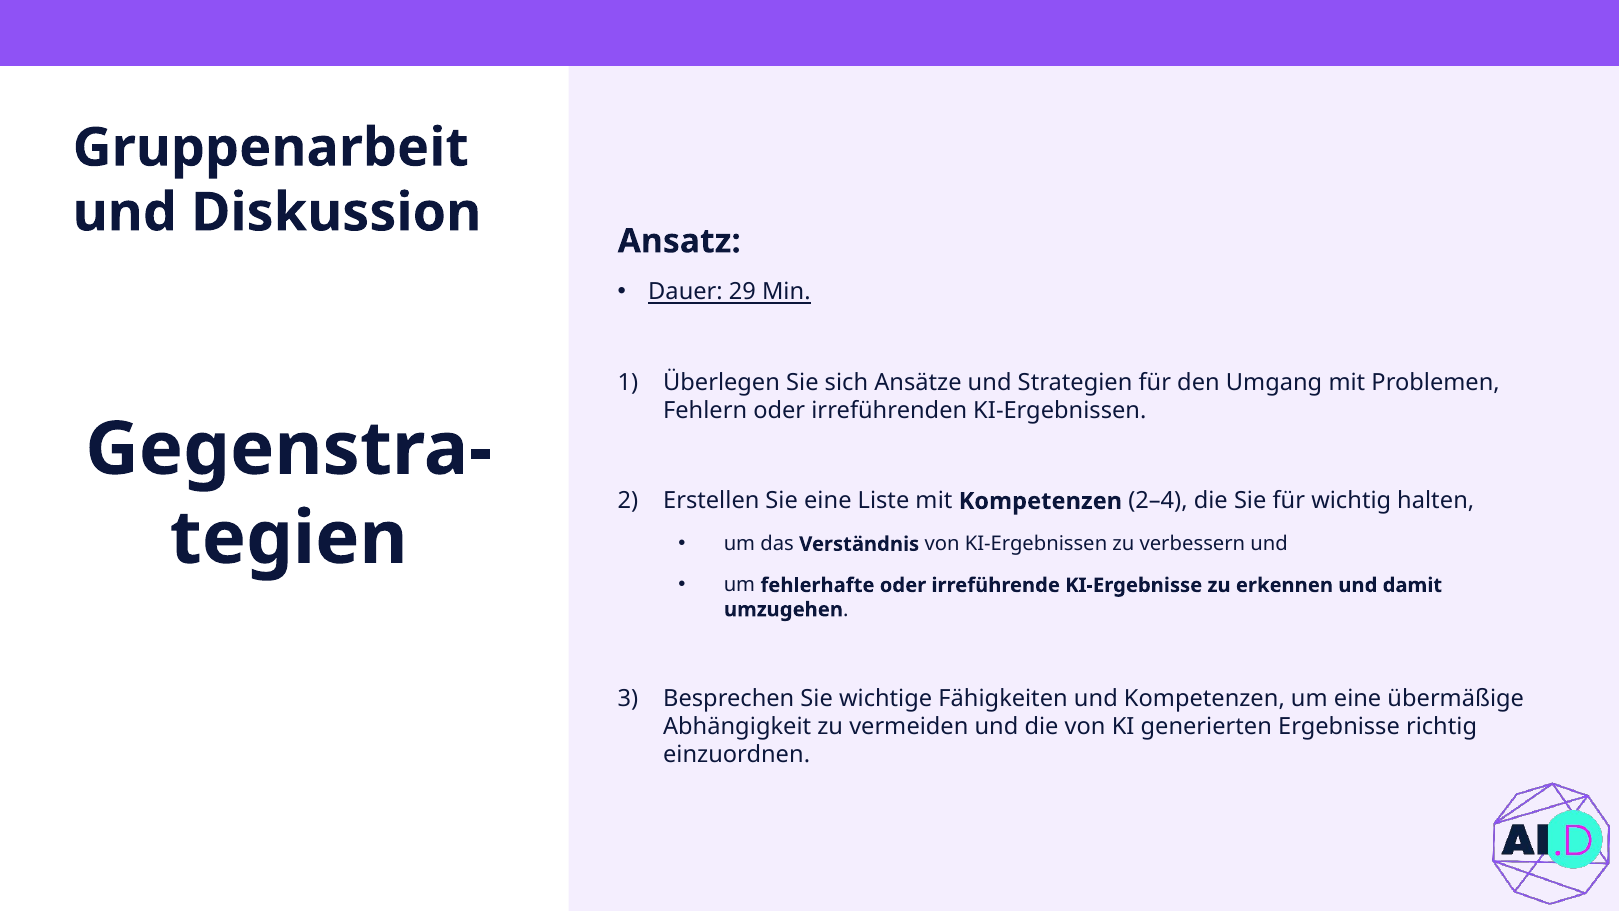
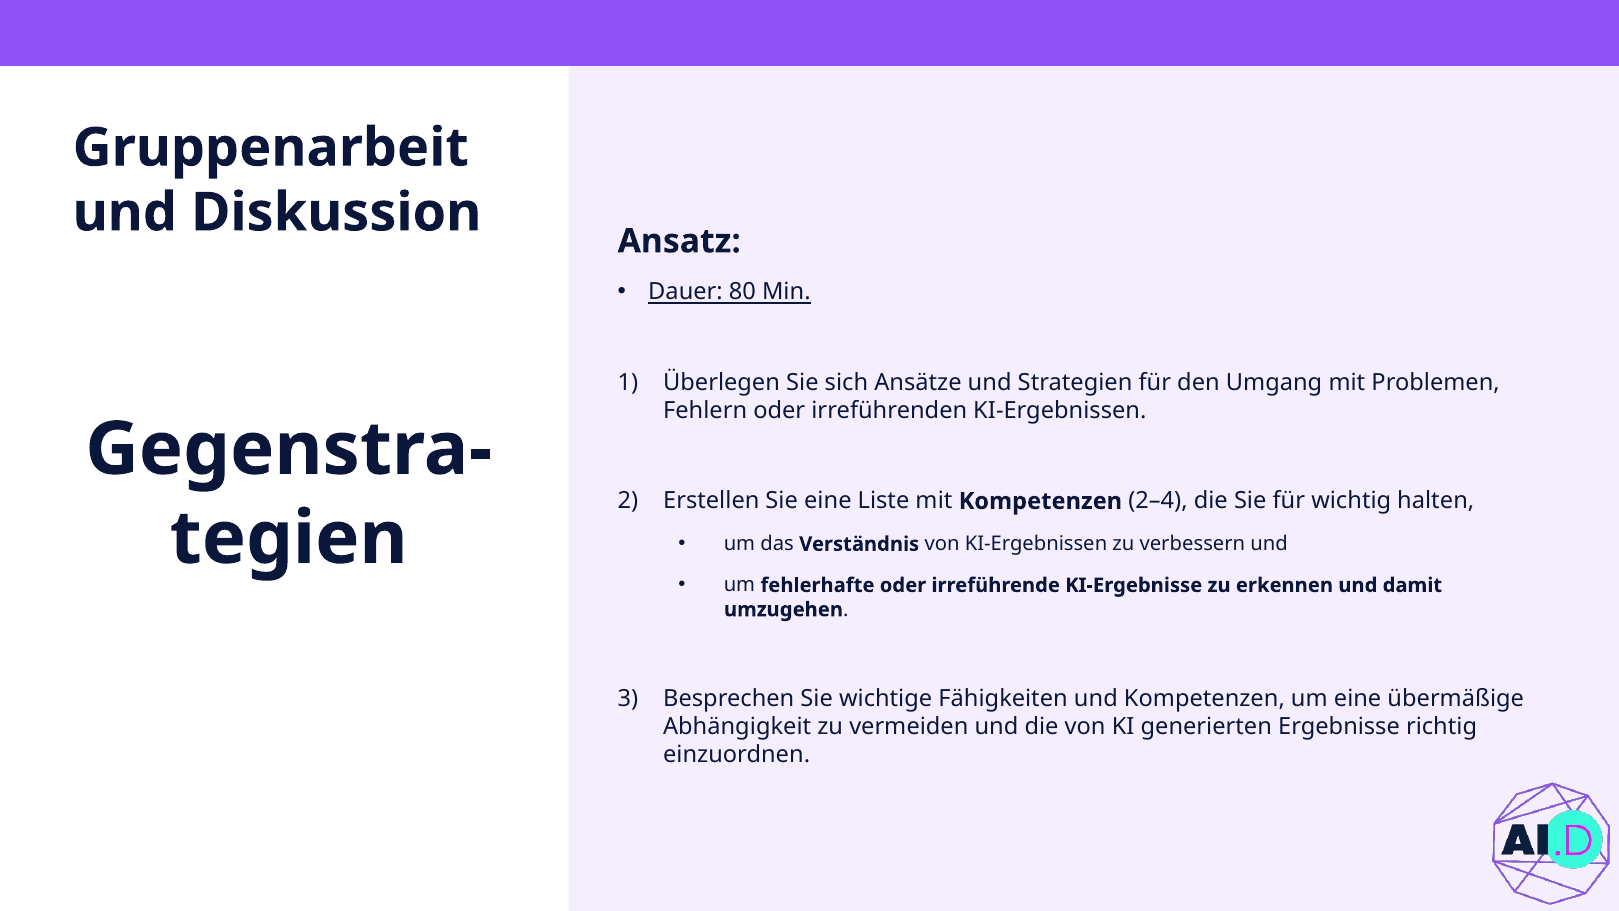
29: 29 -> 80
